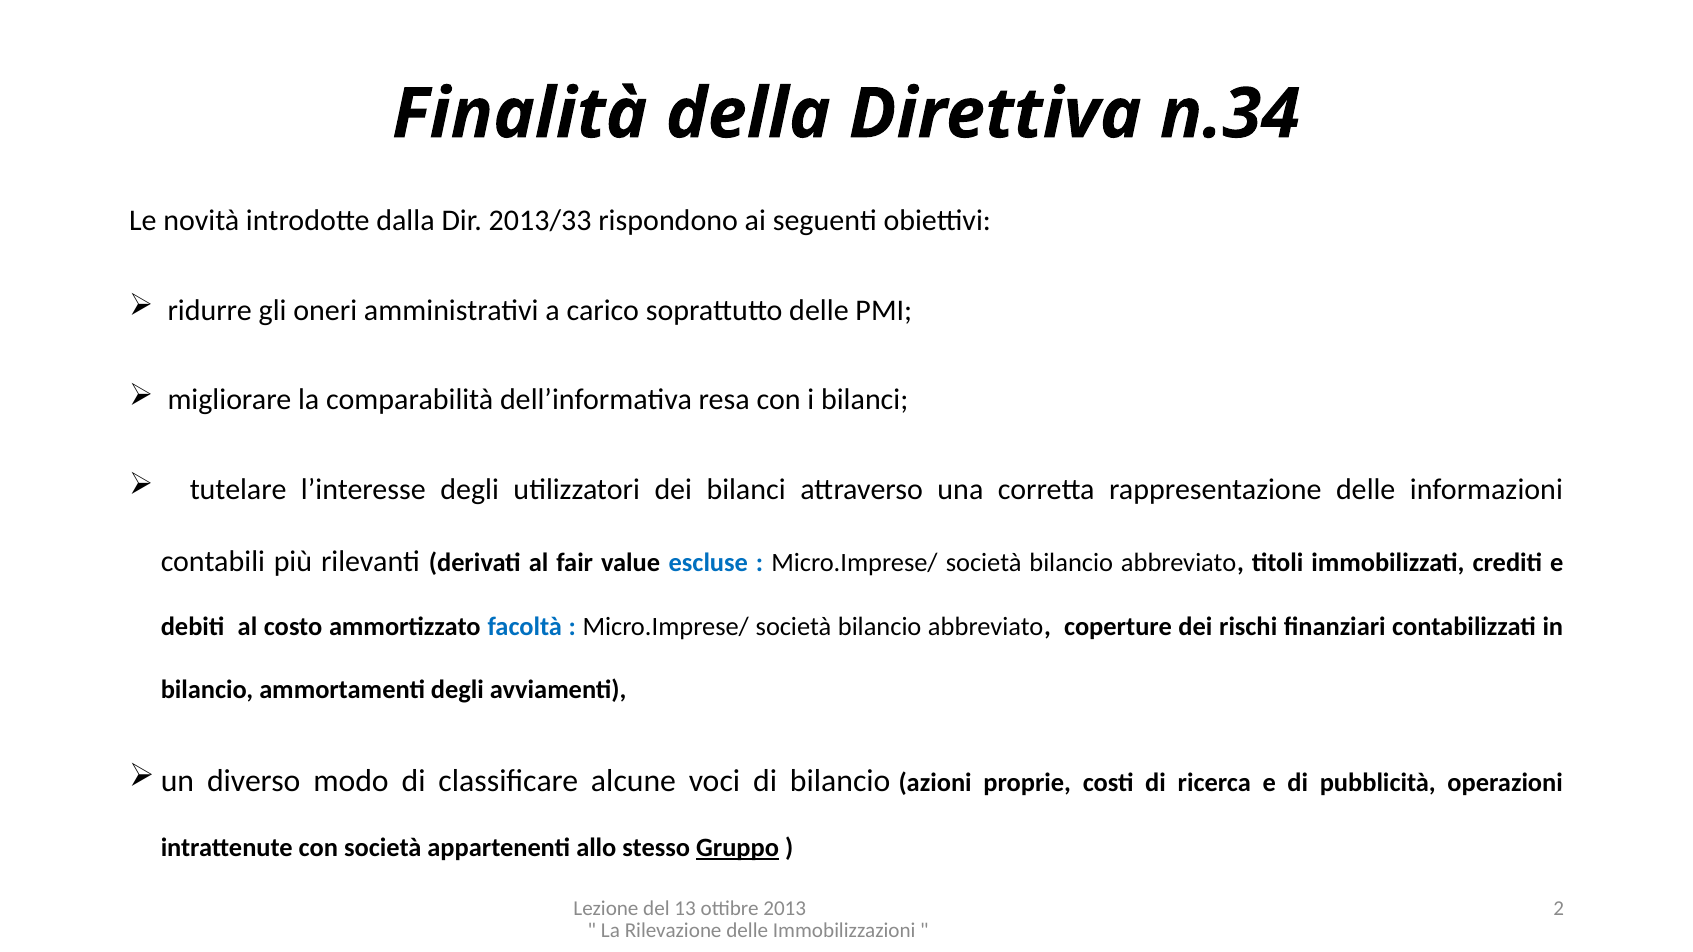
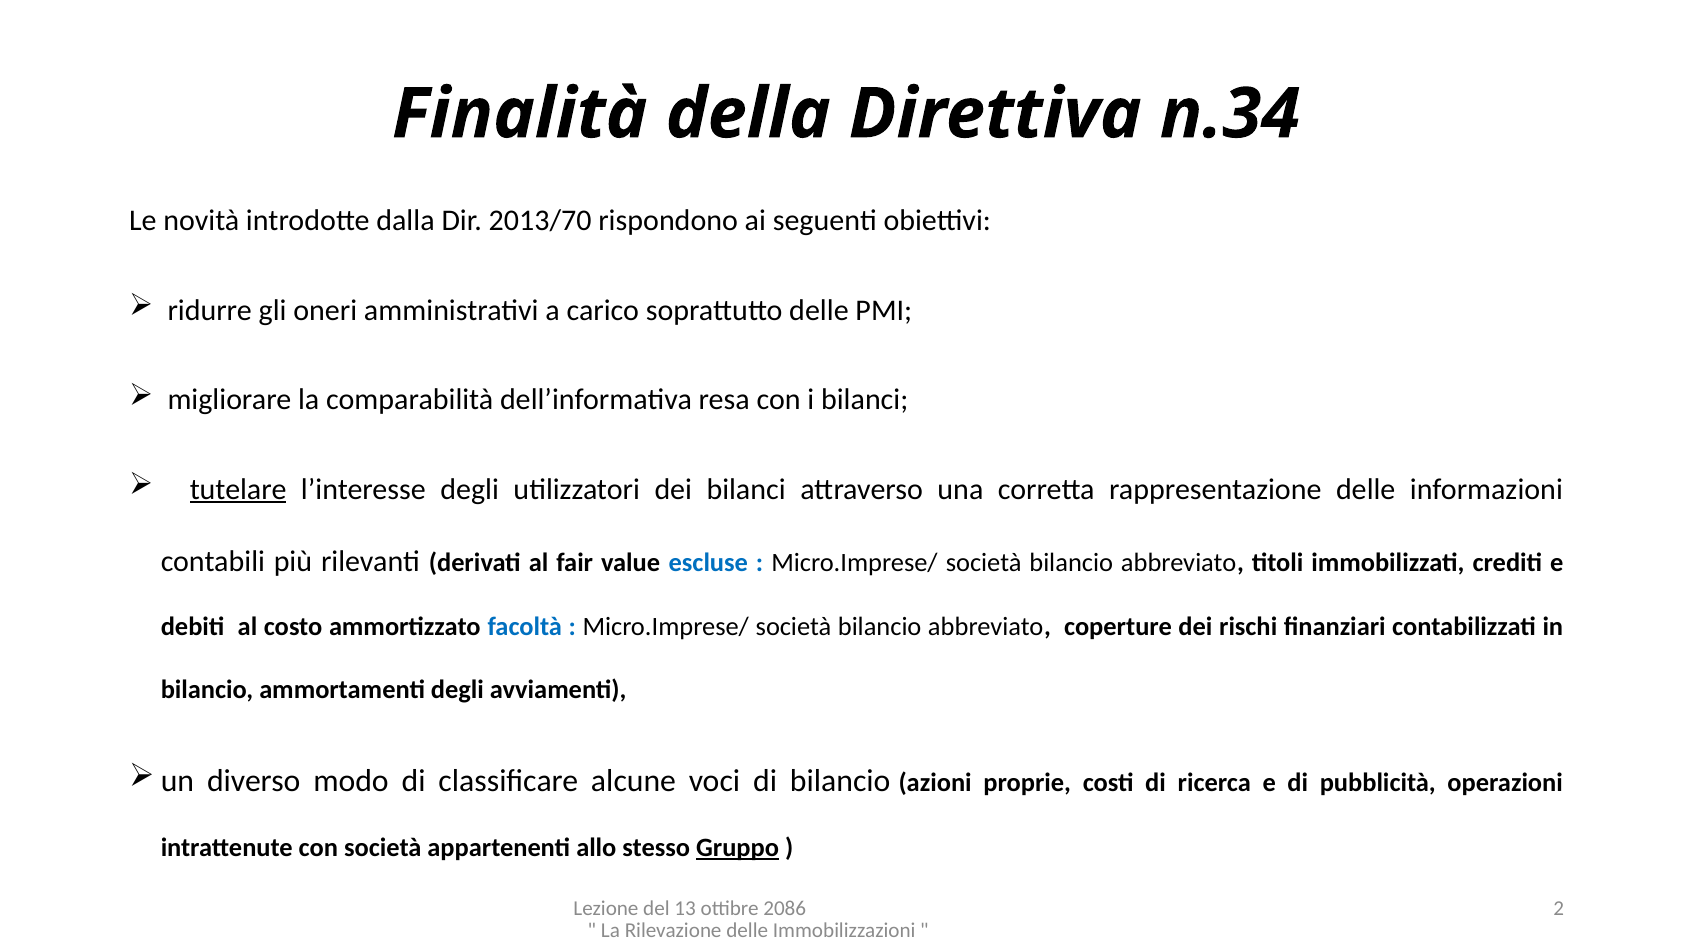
2013/33: 2013/33 -> 2013/70
tutelare underline: none -> present
2013: 2013 -> 2086
